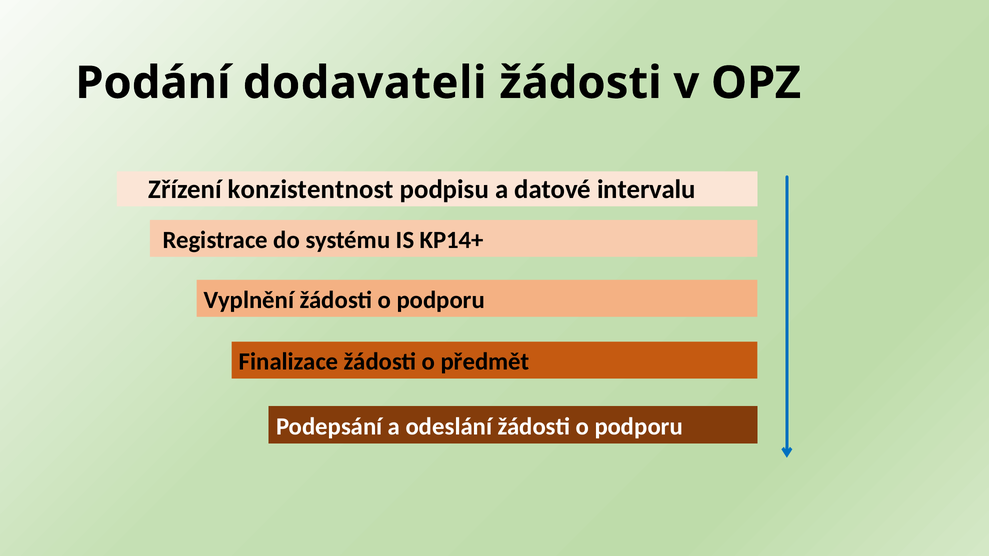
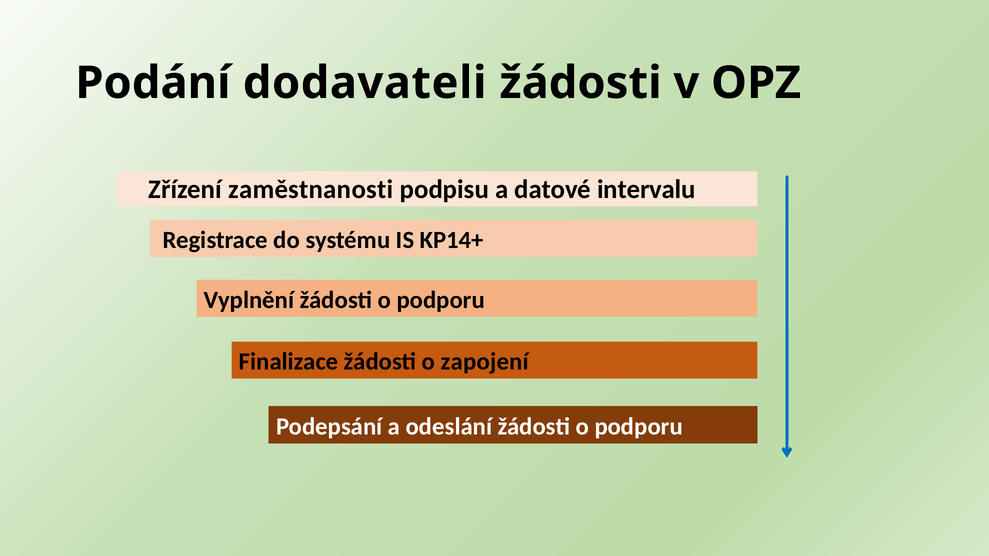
konzistentnost: konzistentnost -> zaměstnanosti
předmět: předmět -> zapojení
